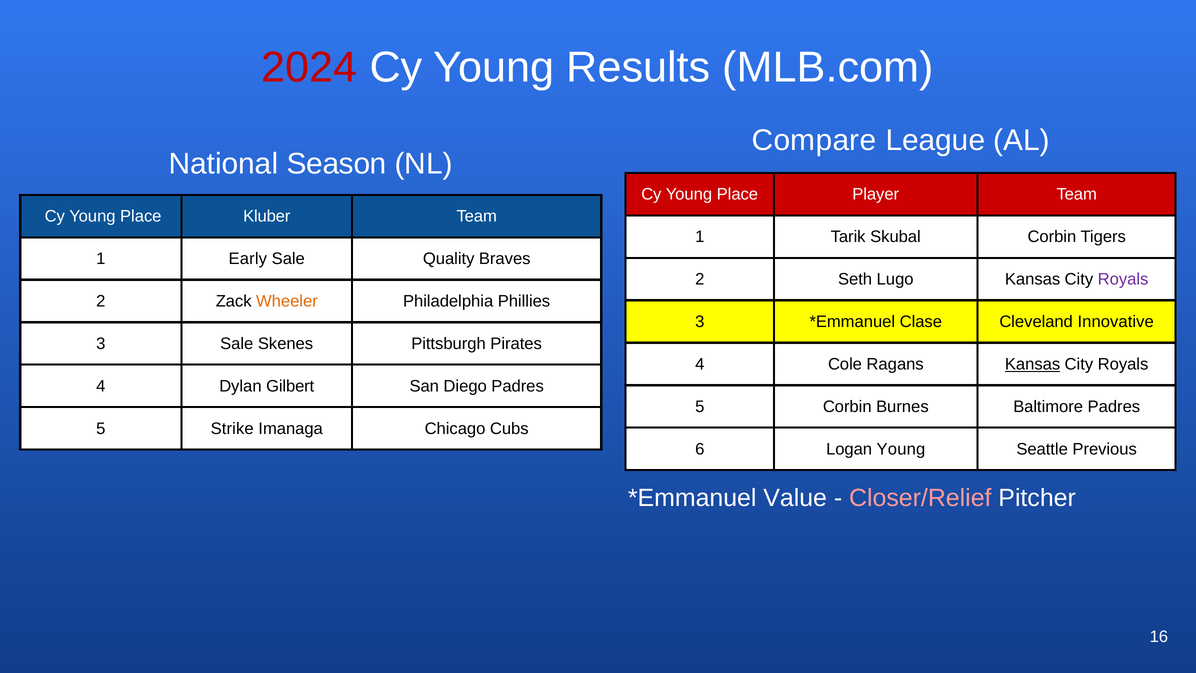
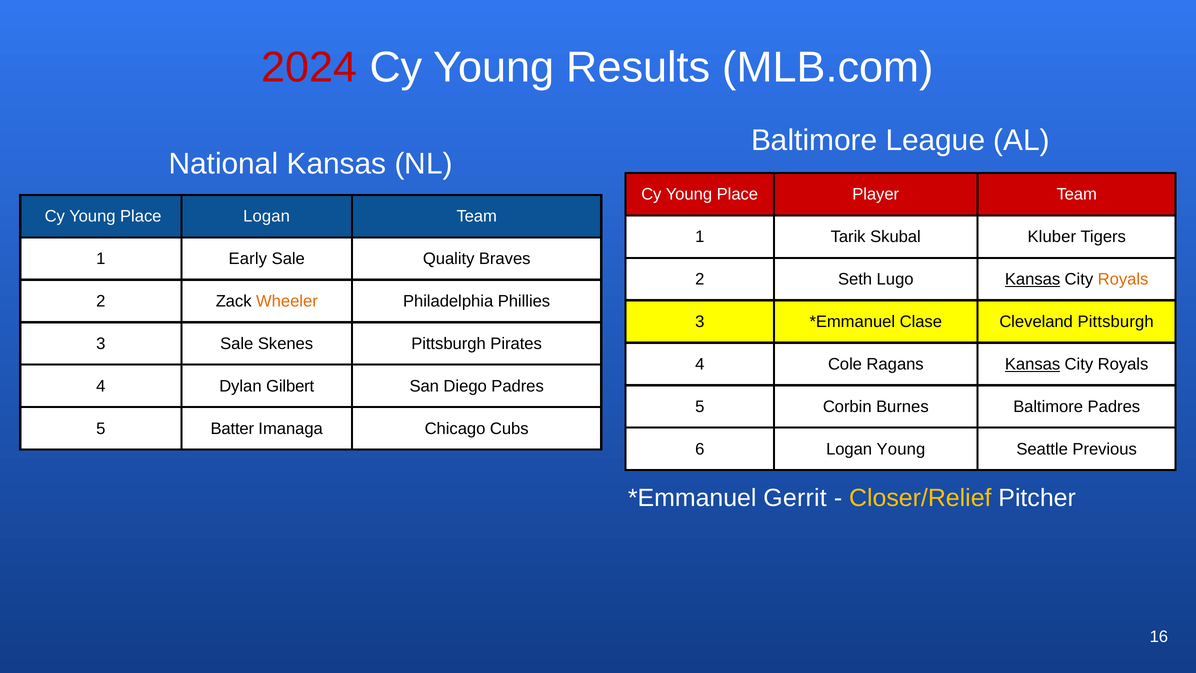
Compare at (814, 141): Compare -> Baltimore
National Season: Season -> Kansas
Place Kluber: Kluber -> Logan
Skubal Corbin: Corbin -> Kluber
Kansas at (1033, 279) underline: none -> present
Royals at (1123, 279) colour: purple -> orange
Cleveland Innovative: Innovative -> Pittsburgh
Strike: Strike -> Batter
Value: Value -> Gerrit
Closer/Relief colour: pink -> yellow
